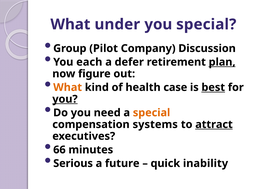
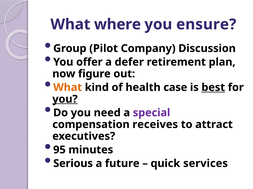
under: under -> where
you special: special -> ensure
each: each -> offer
plan underline: present -> none
special at (152, 113) colour: orange -> purple
systems: systems -> receives
attract underline: present -> none
66: 66 -> 95
inability: inability -> services
